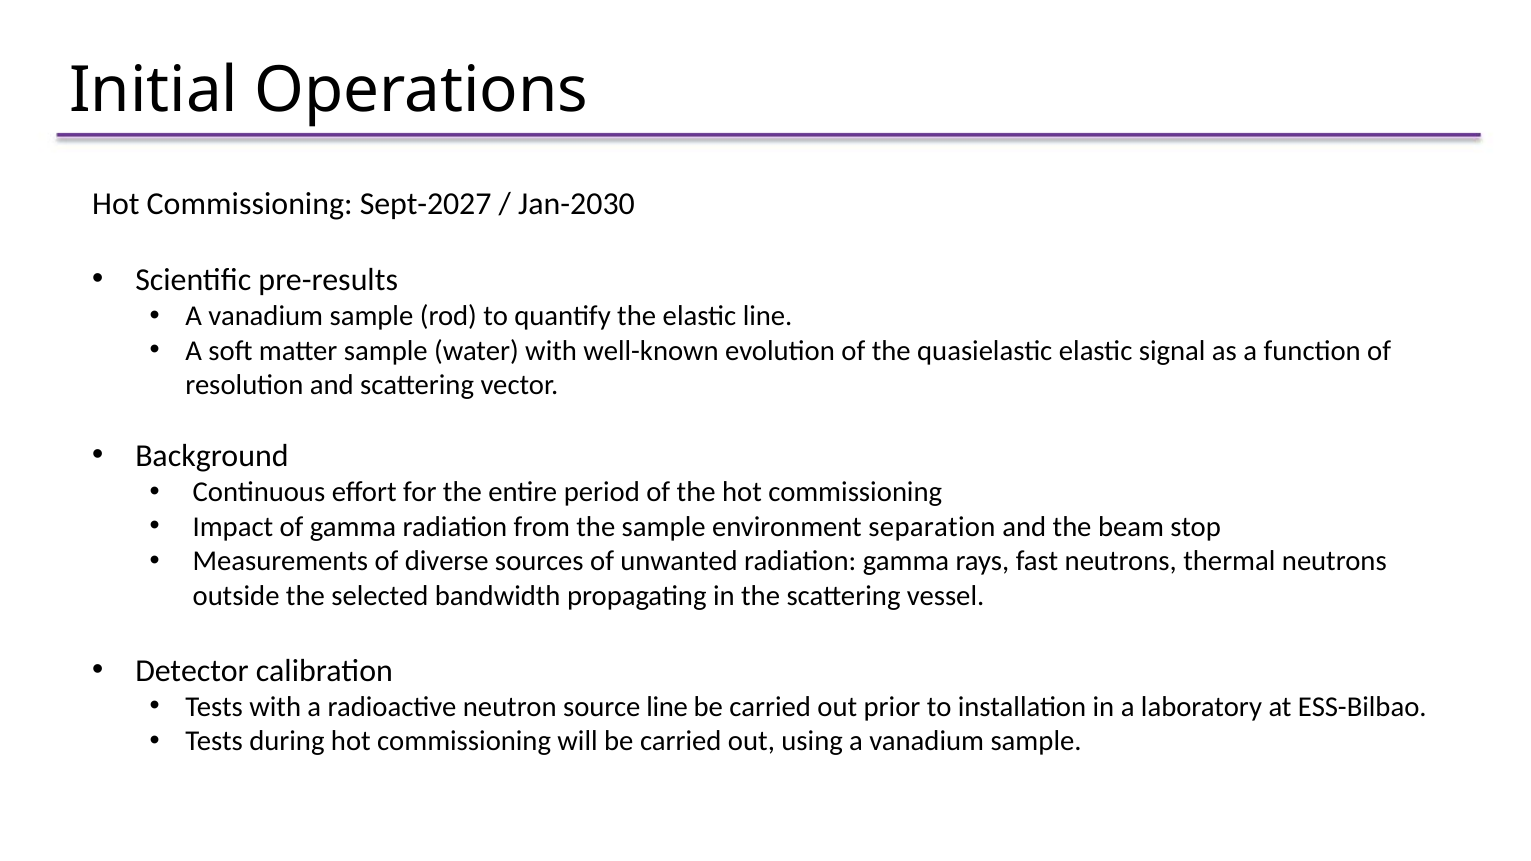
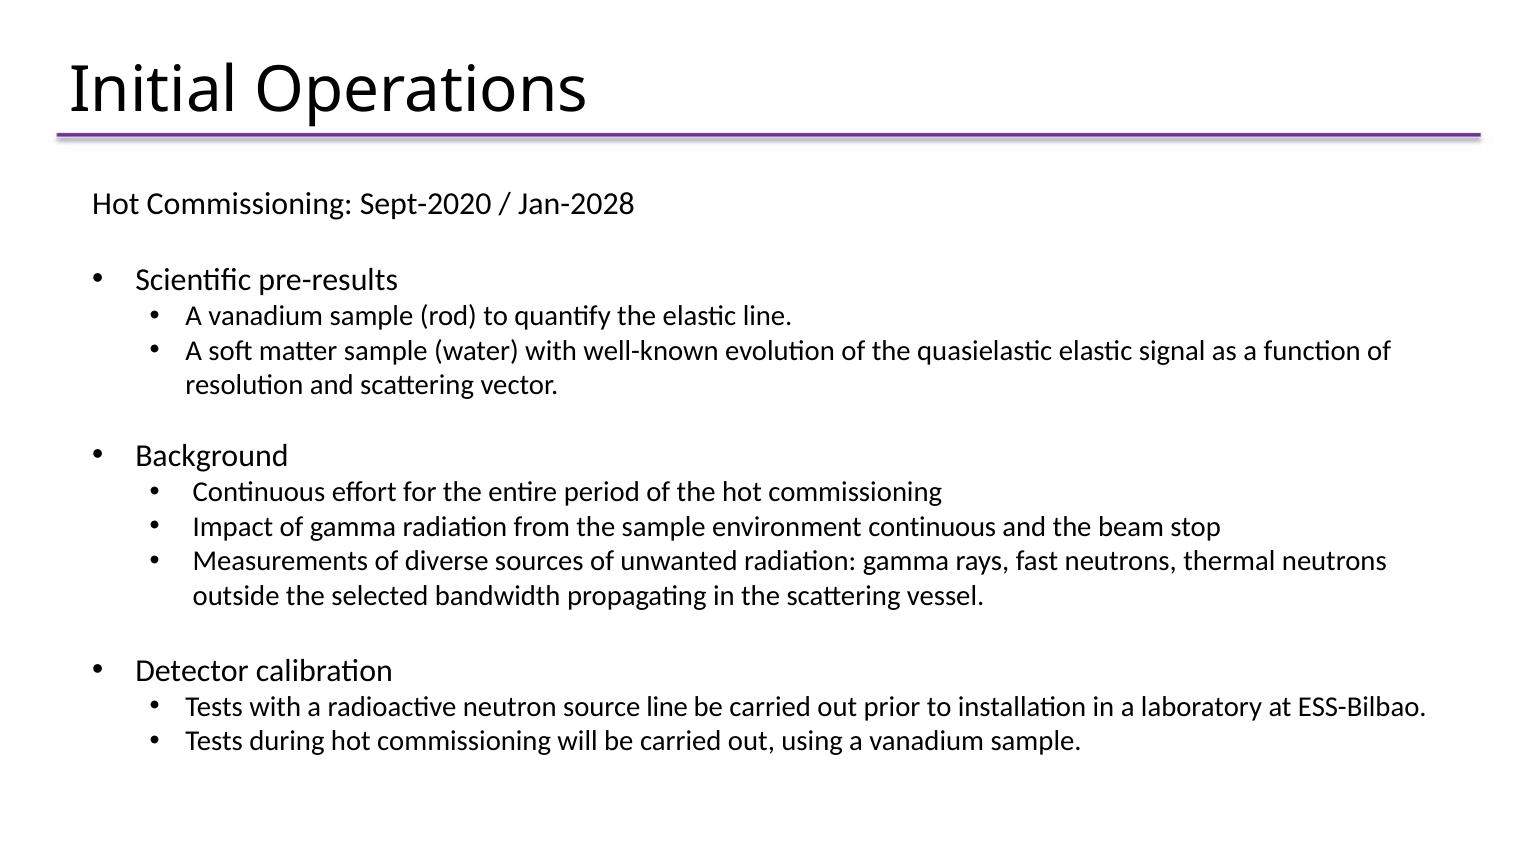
Sept-2027: Sept-2027 -> Sept-2020
Jan-2030: Jan-2030 -> Jan-2028
environment separation: separation -> continuous
